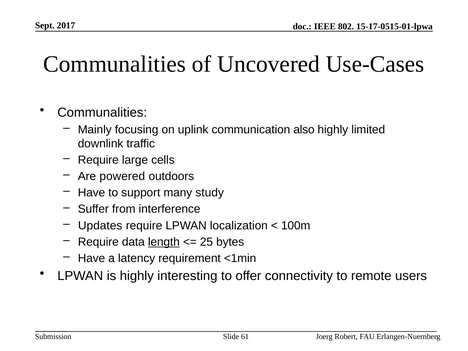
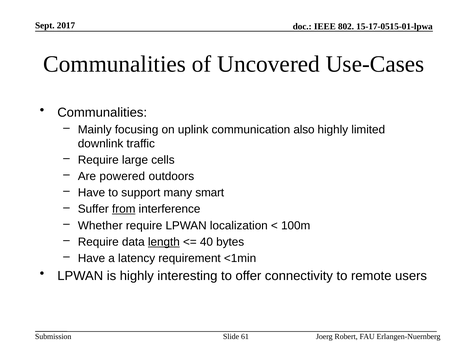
study: study -> smart
from underline: none -> present
Updates: Updates -> Whether
25: 25 -> 40
